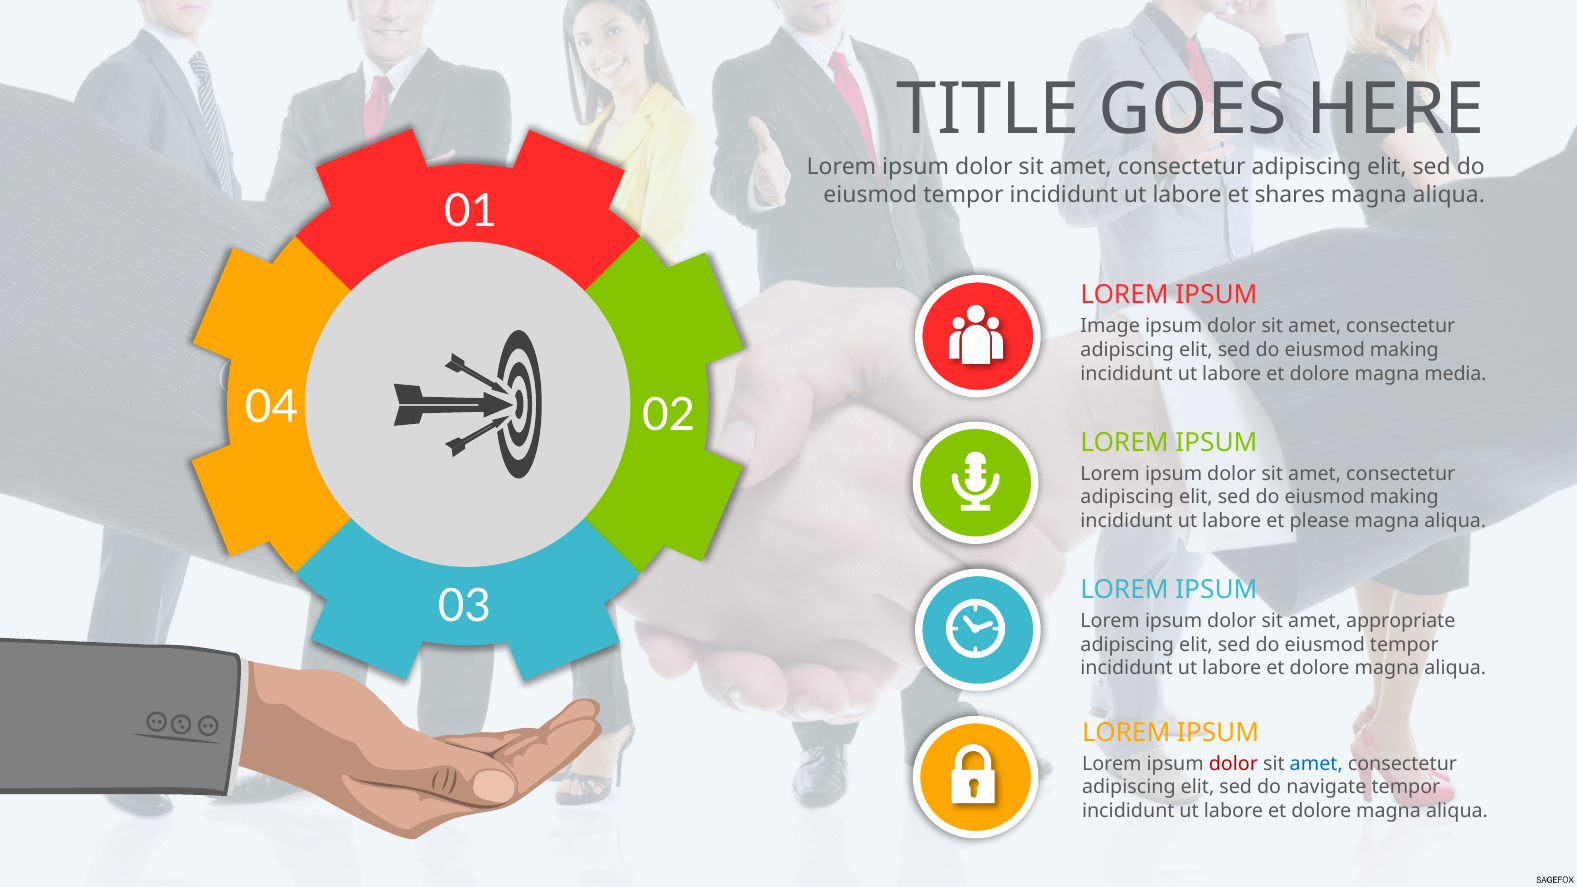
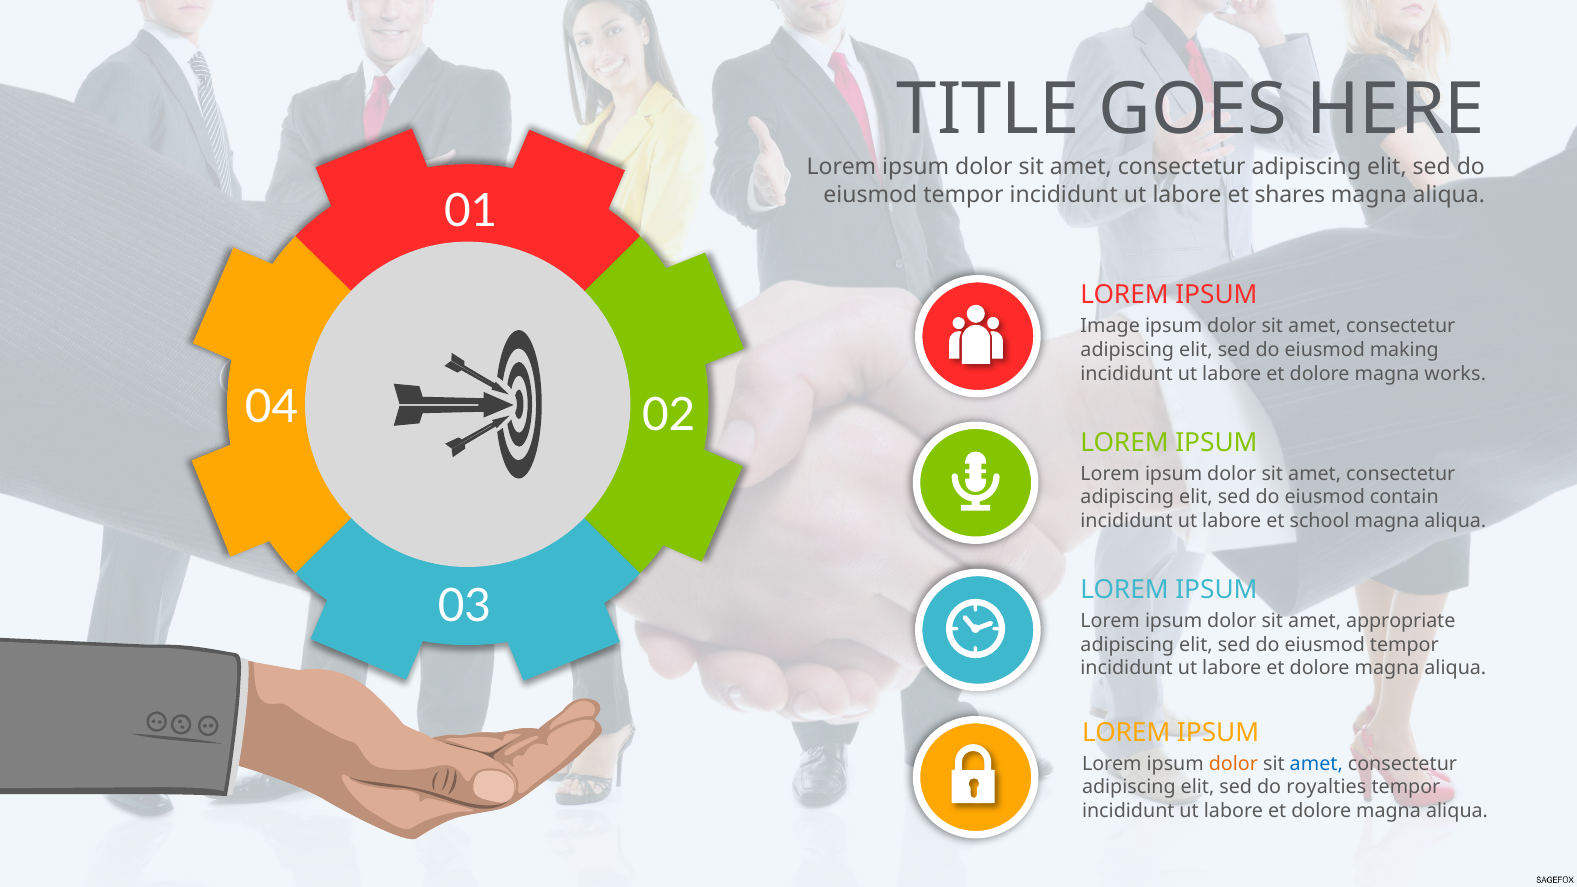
media: media -> works
making at (1404, 497): making -> contain
please: please -> school
dolor at (1233, 764) colour: red -> orange
navigate: navigate -> royalties
